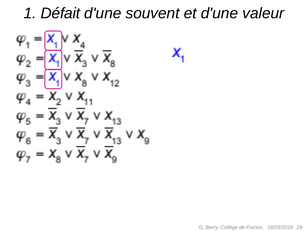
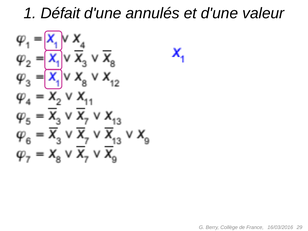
souvent: souvent -> annulés
